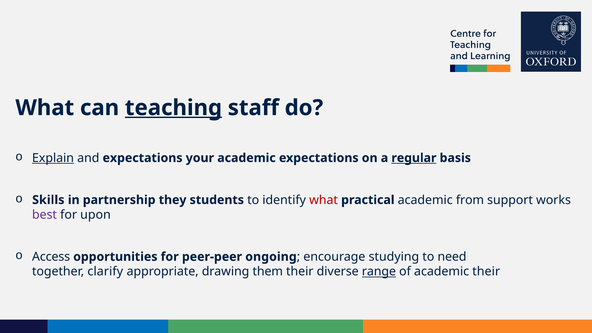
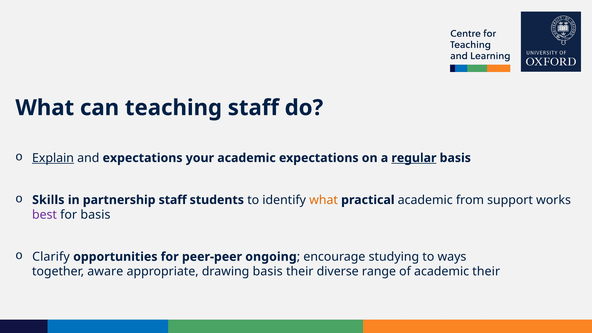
teaching underline: present -> none
partnership they: they -> staff
what at (324, 200) colour: red -> orange
for upon: upon -> basis
Access: Access -> Clarify
need: need -> ways
clarify: clarify -> aware
drawing them: them -> basis
range underline: present -> none
